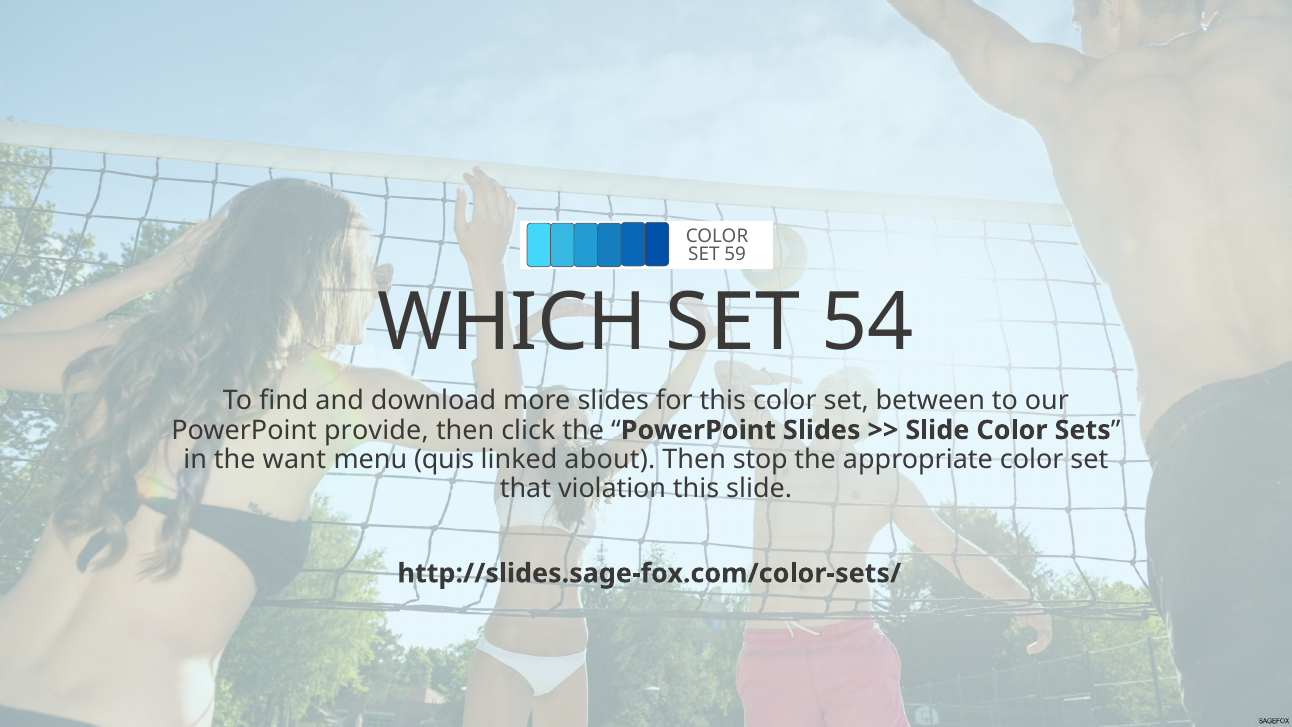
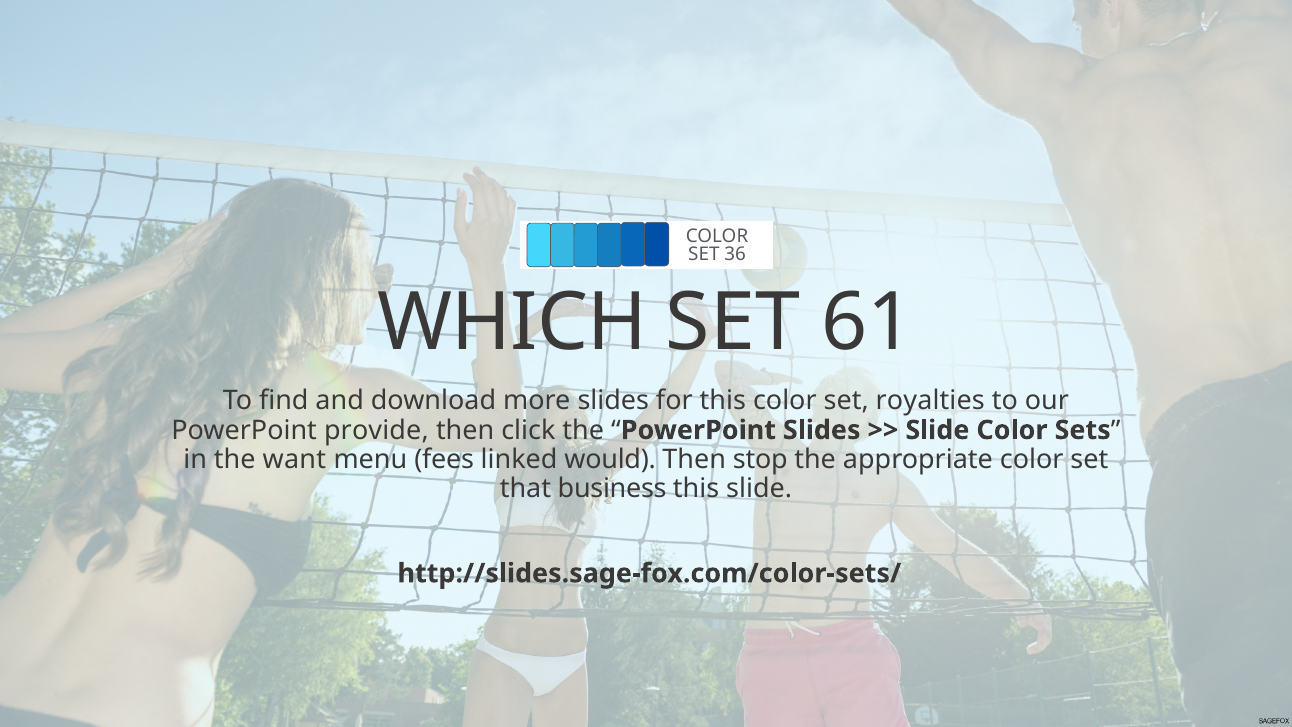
59: 59 -> 36
54: 54 -> 61
between: between -> royalties
quis: quis -> fees
about: about -> would
violation: violation -> business
